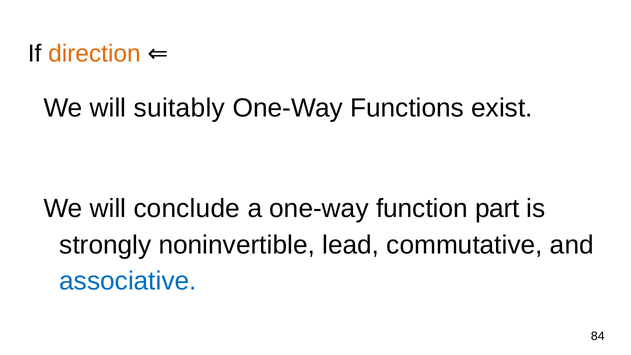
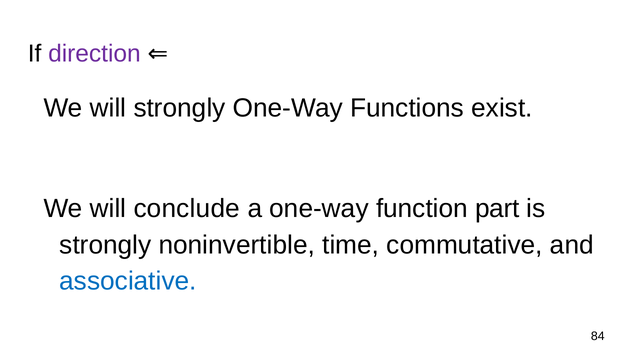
direction colour: orange -> purple
will suitably: suitably -> strongly
lead: lead -> time
